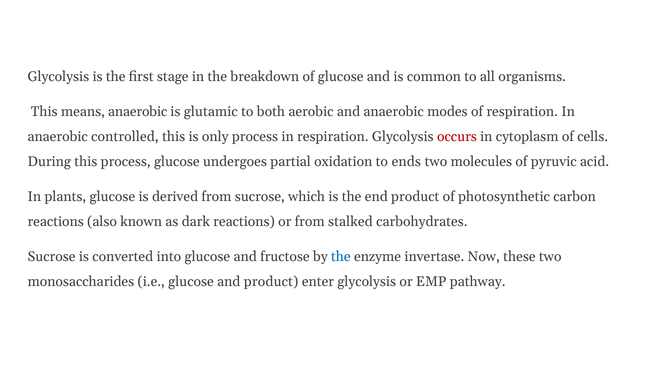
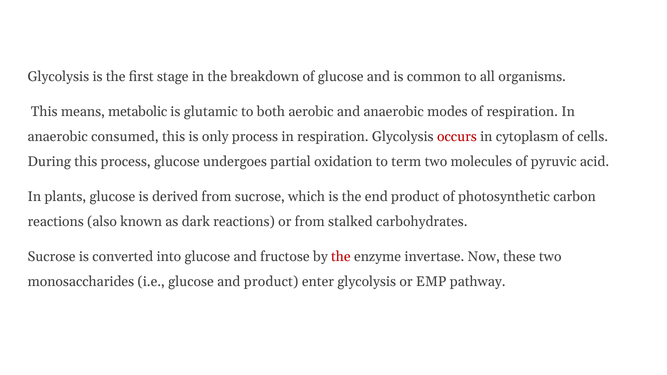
means anaerobic: anaerobic -> metabolic
controlled: controlled -> consumed
ends: ends -> term
the at (341, 257) colour: blue -> red
